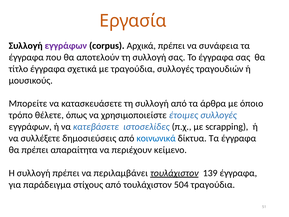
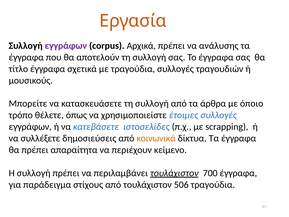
συνάφεια: συνάφεια -> ανάλυσης
κοινωνικά colour: blue -> orange
139: 139 -> 700
504: 504 -> 506
